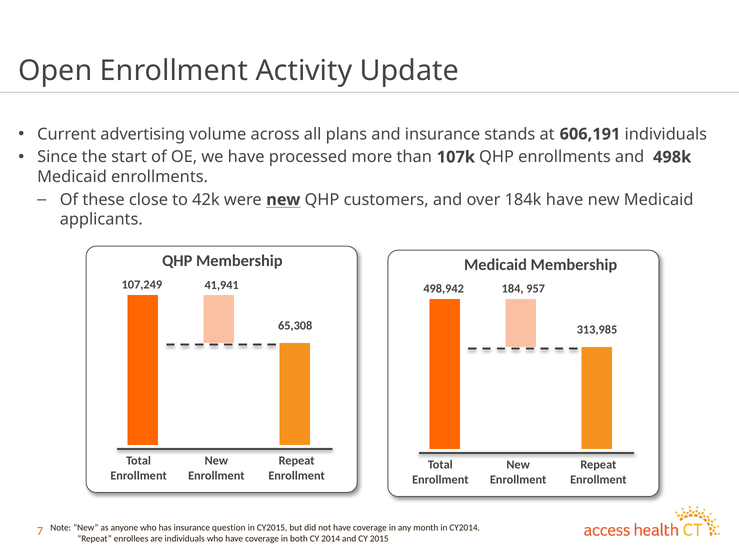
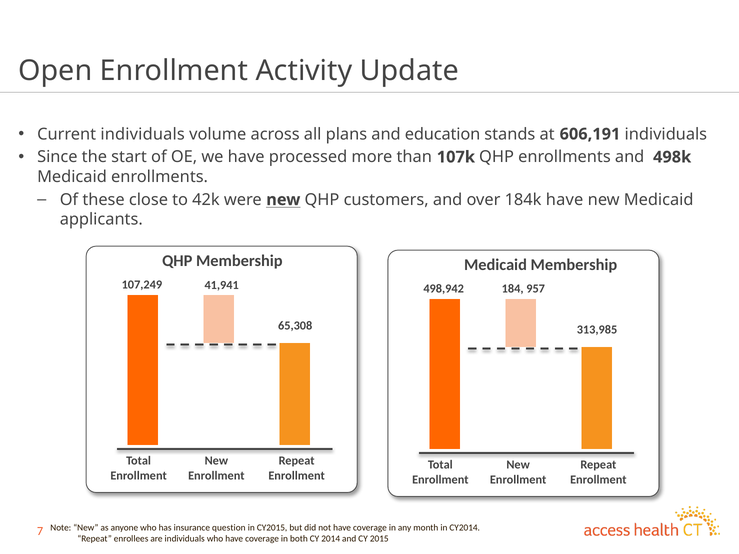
Current advertising: advertising -> individuals
and insurance: insurance -> education
